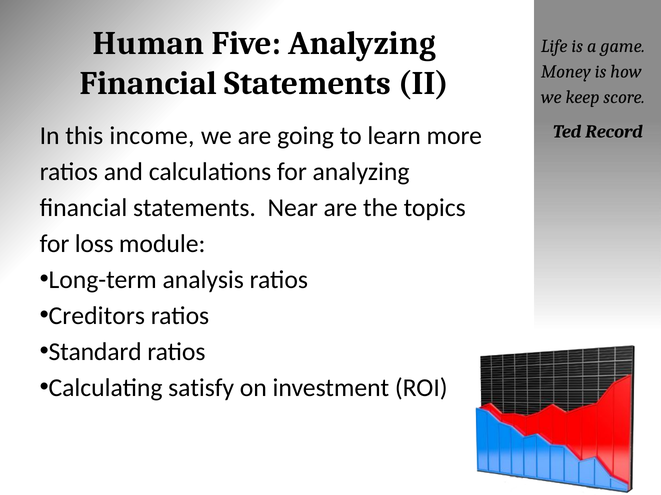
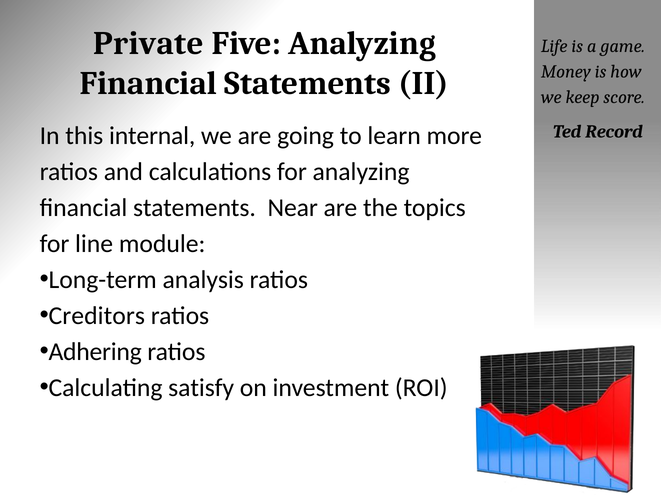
Human: Human -> Private
income: income -> internal
loss: loss -> line
Standard: Standard -> Adhering
